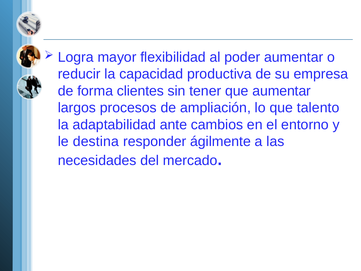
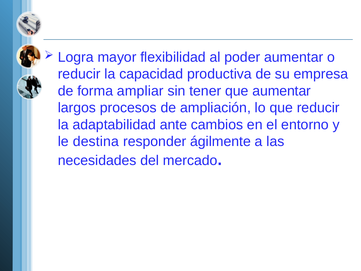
clientes: clientes -> ampliar
que talento: talento -> reducir
